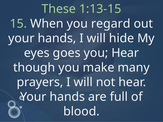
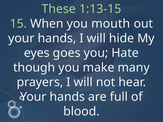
regard: regard -> mouth
you Hear: Hear -> Hate
